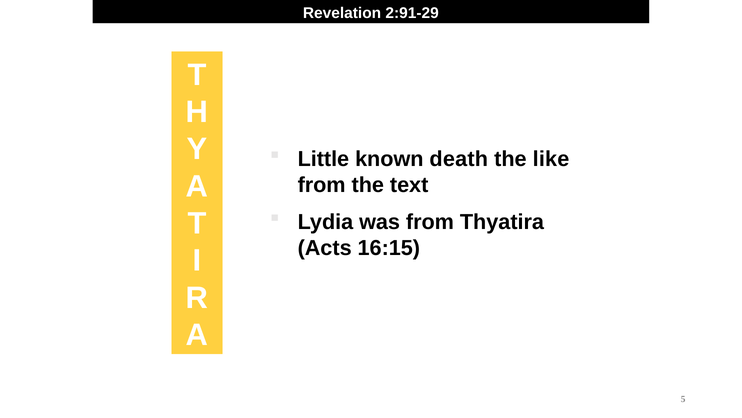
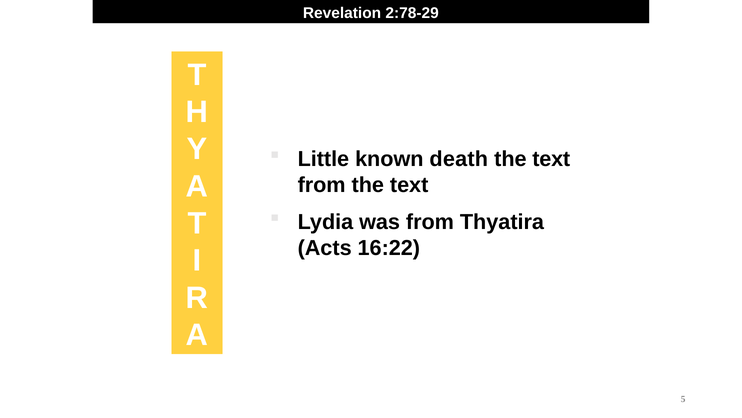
2:91-29: 2:91-29 -> 2:78-29
like at (551, 159): like -> text
16:15: 16:15 -> 16:22
